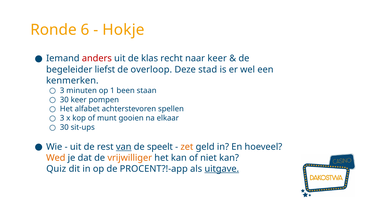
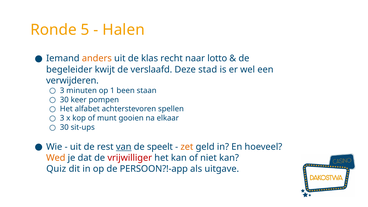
6: 6 -> 5
Hokje: Hokje -> Halen
anders colour: red -> orange
naar keer: keer -> lotto
liefst: liefst -> kwijt
overloop: overloop -> verslaafd
kenmerken: kenmerken -> verwijderen
vrijwilliger colour: orange -> red
PROCENT?!-app: PROCENT?!-app -> PERSOON?!-app
uitgave underline: present -> none
